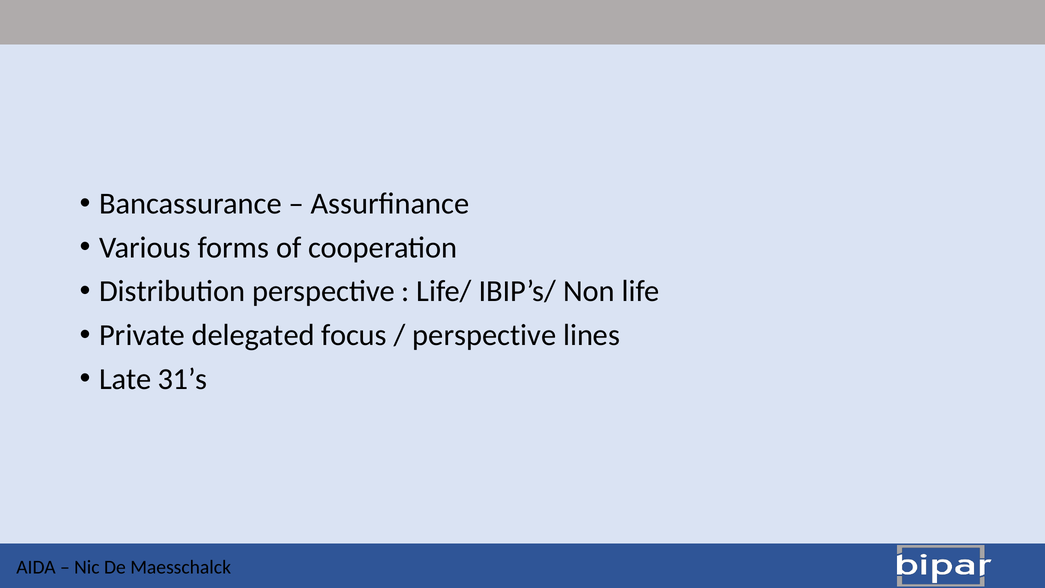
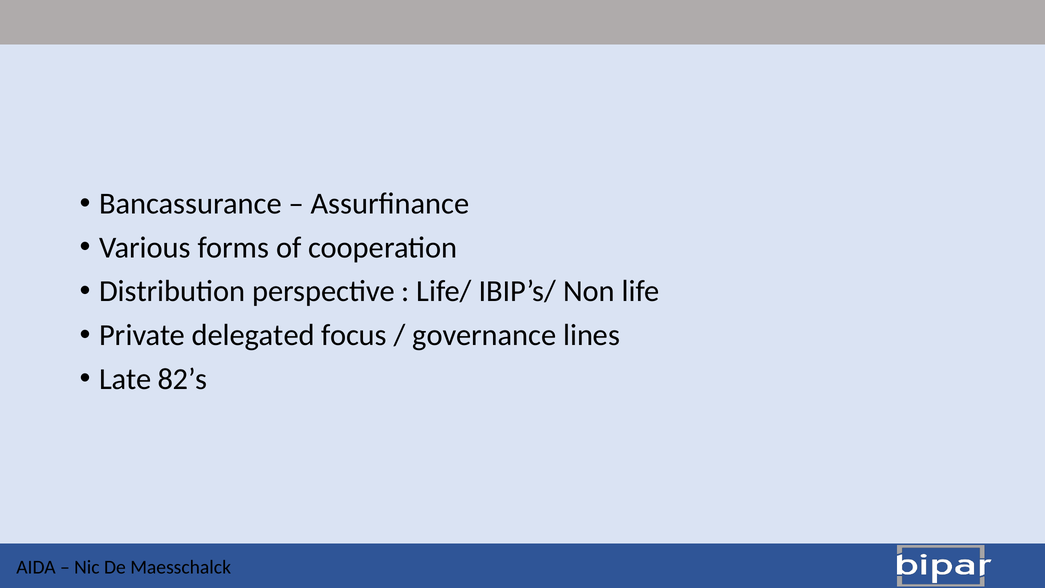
perspective at (484, 335): perspective -> governance
31’s: 31’s -> 82’s
